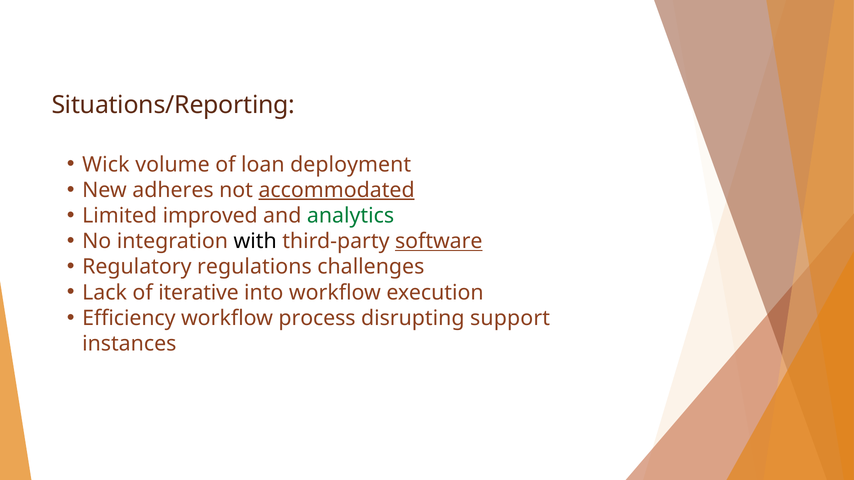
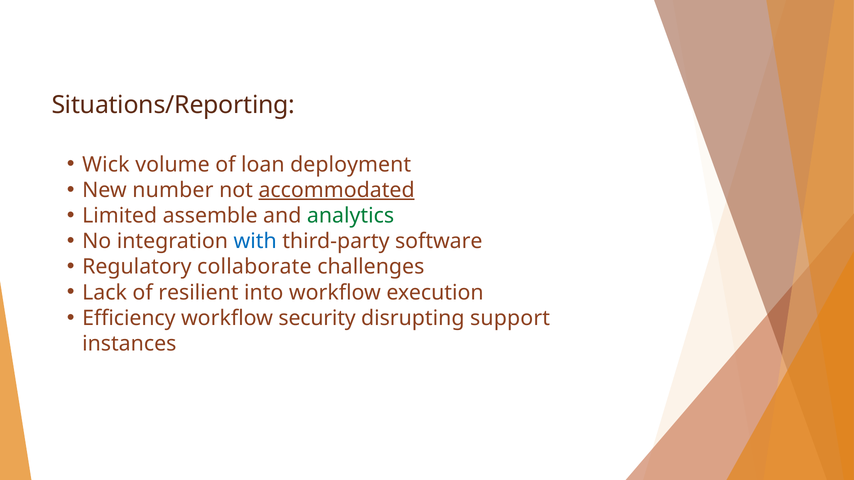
adheres: adheres -> number
improved: improved -> assemble
with colour: black -> blue
software underline: present -> none
regulations: regulations -> collaborate
iterative: iterative -> resilient
process: process -> security
